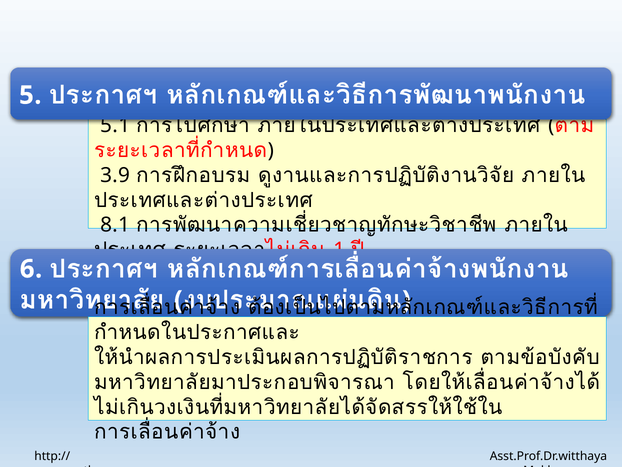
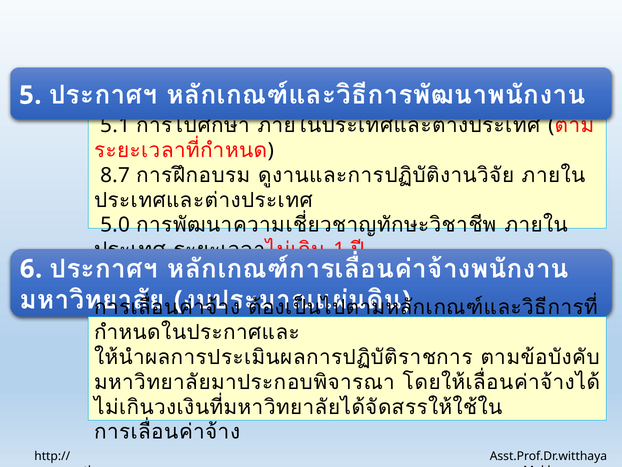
3.9: 3.9 -> 8.7
8.1: 8.1 -> 5.0
